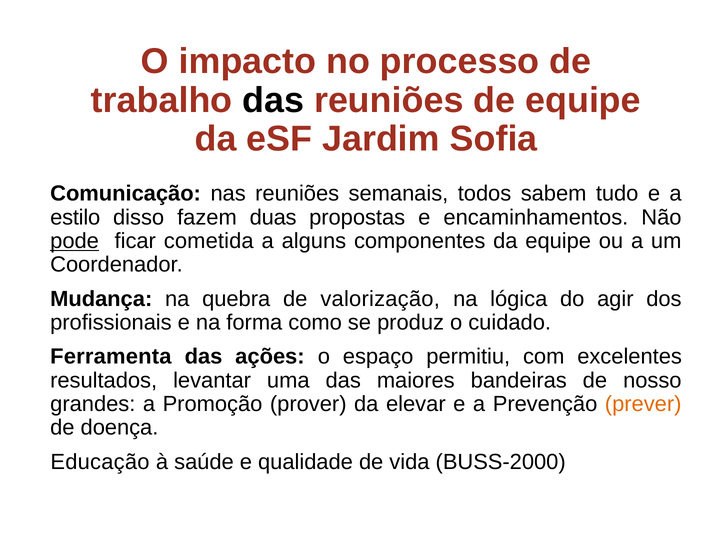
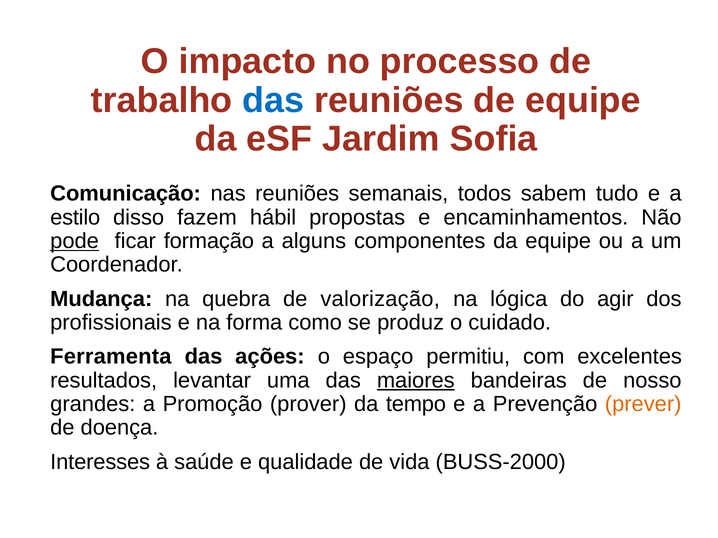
das at (273, 100) colour: black -> blue
duas: duas -> hábil
cometida: cometida -> formação
maiores underline: none -> present
elevar: elevar -> tempo
Educação: Educação -> Interesses
